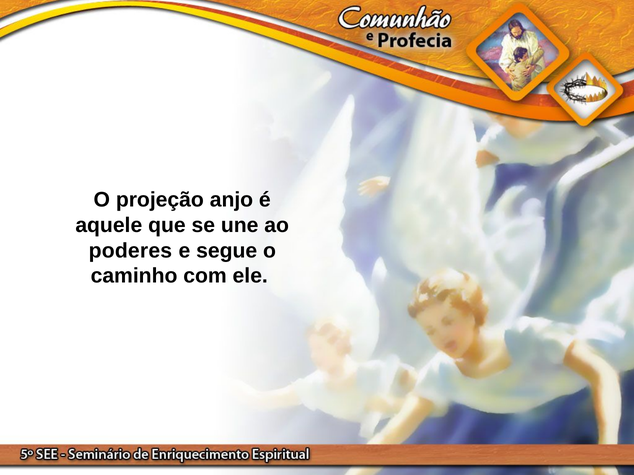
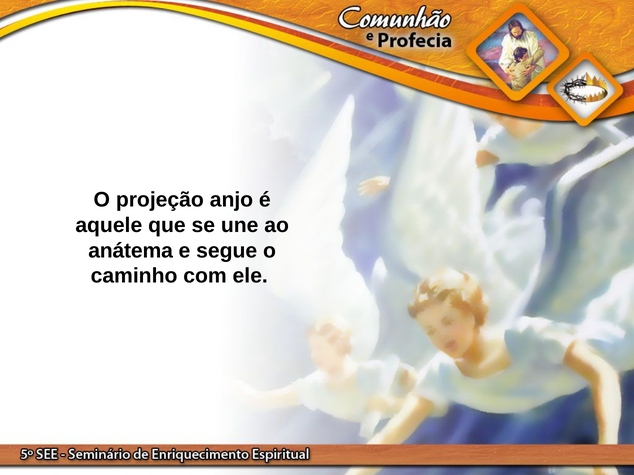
poderes: poderes -> anátema
